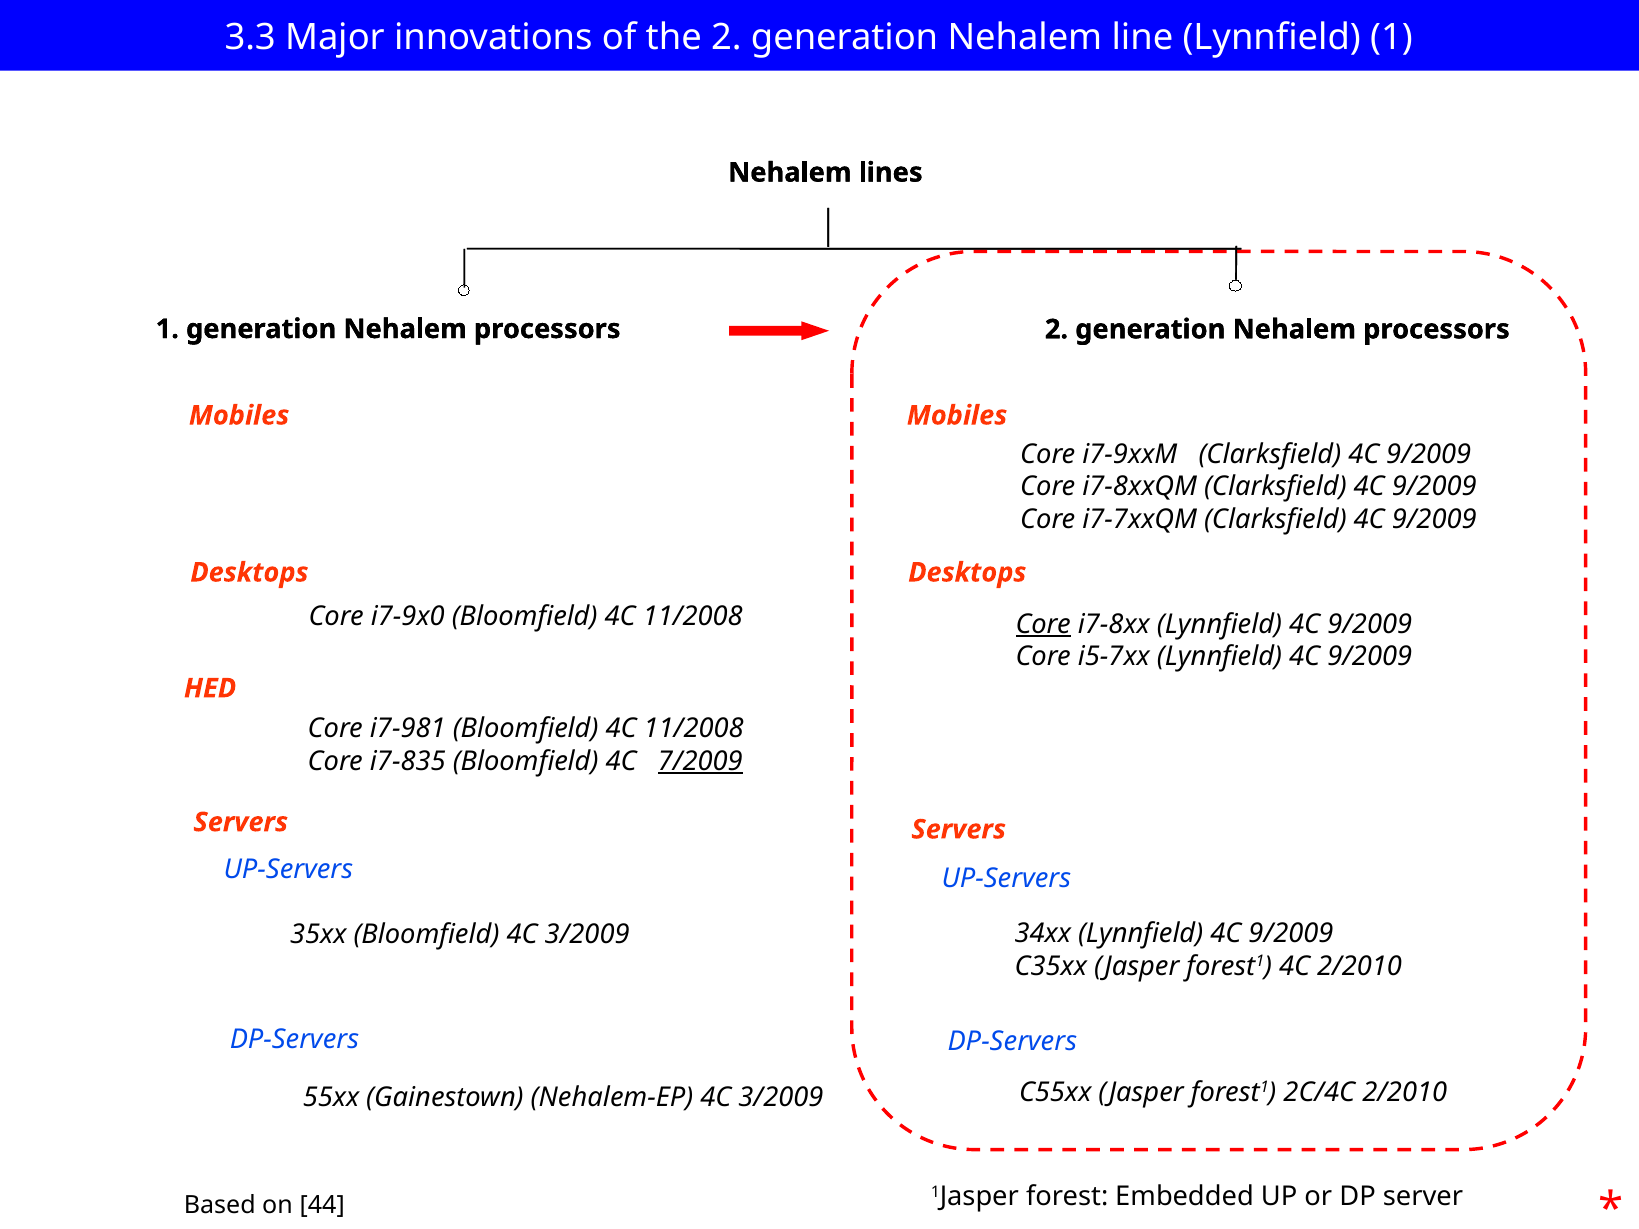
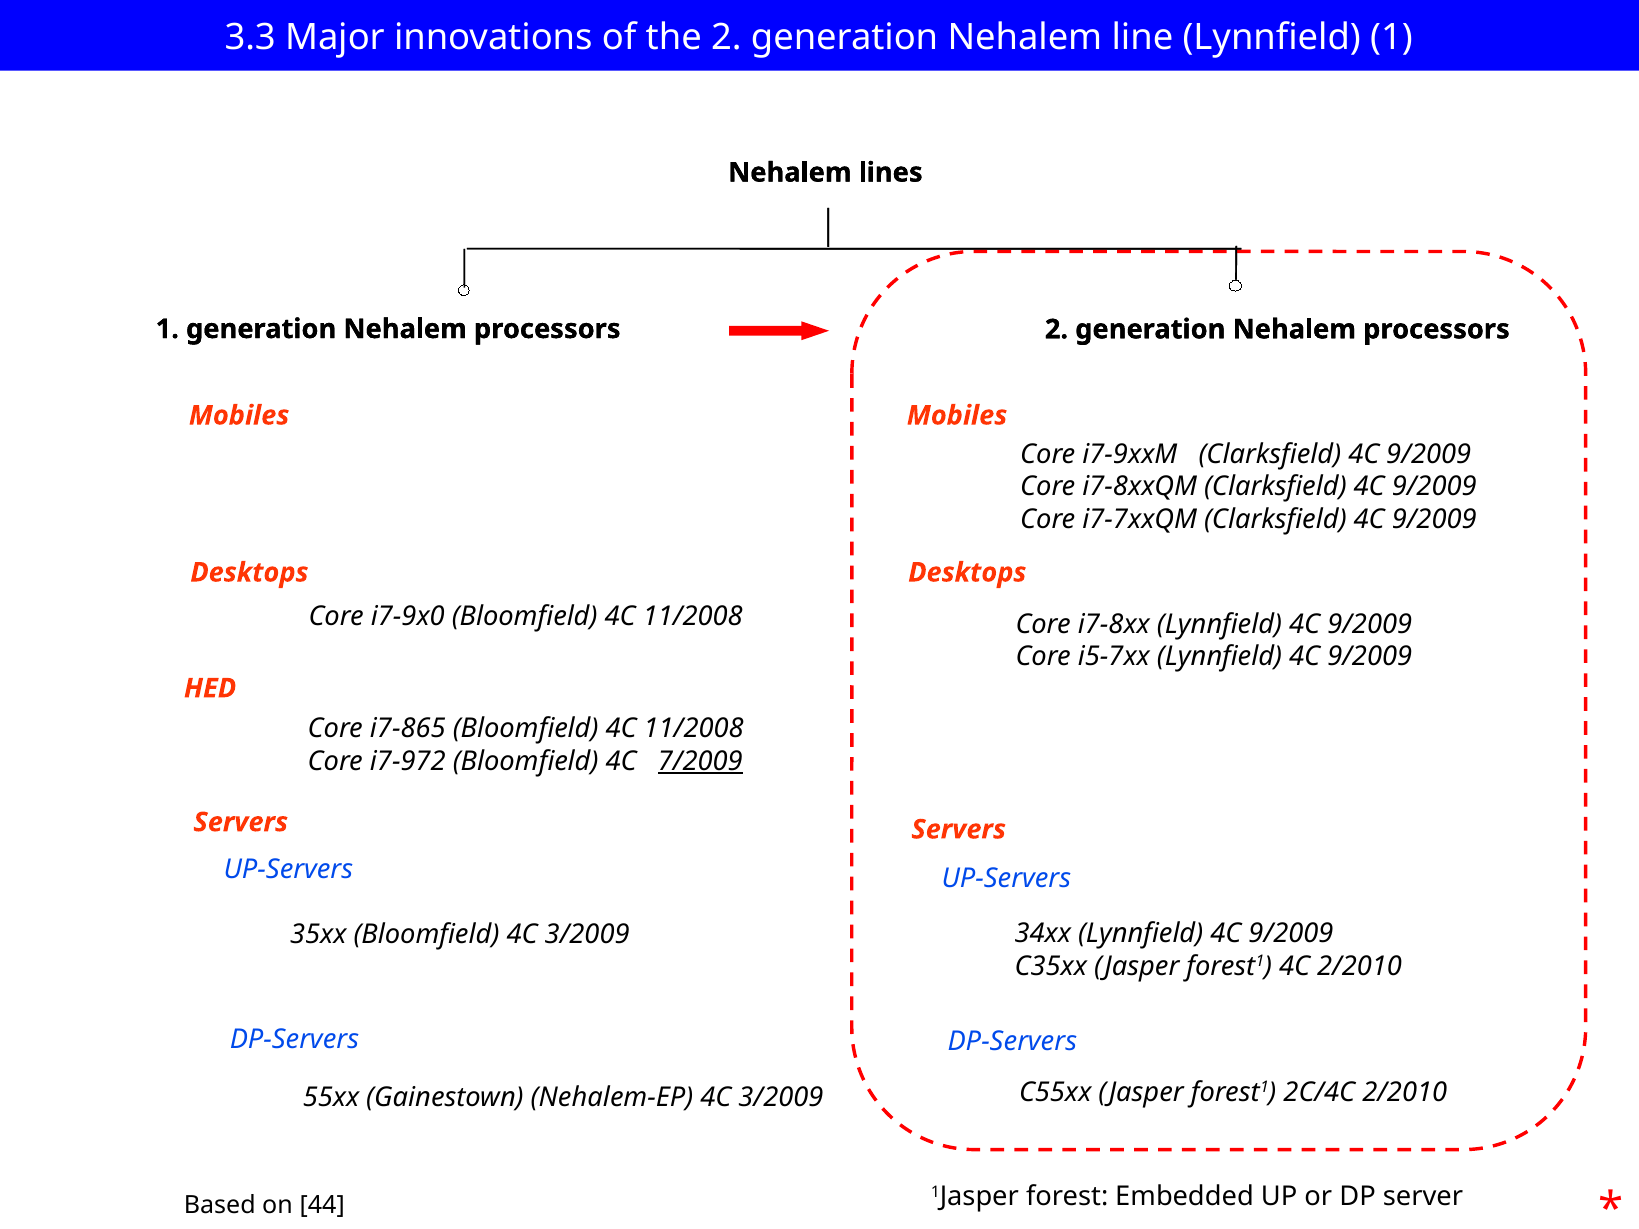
Core at (1043, 624) underline: present -> none
i7-981: i7-981 -> i7-865
i7-835: i7-835 -> i7-972
